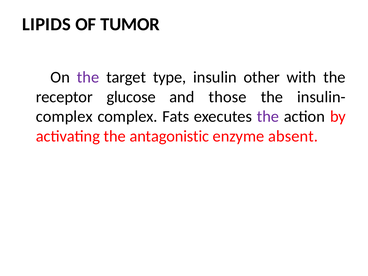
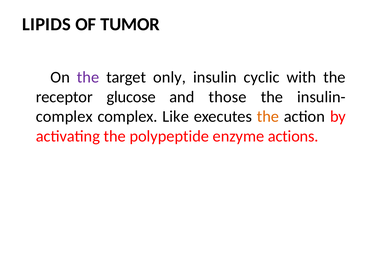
type: type -> only
other: other -> cyclic
Fats: Fats -> Like
the at (268, 117) colour: purple -> orange
antagonistic: antagonistic -> polypeptide
absent: absent -> actions
